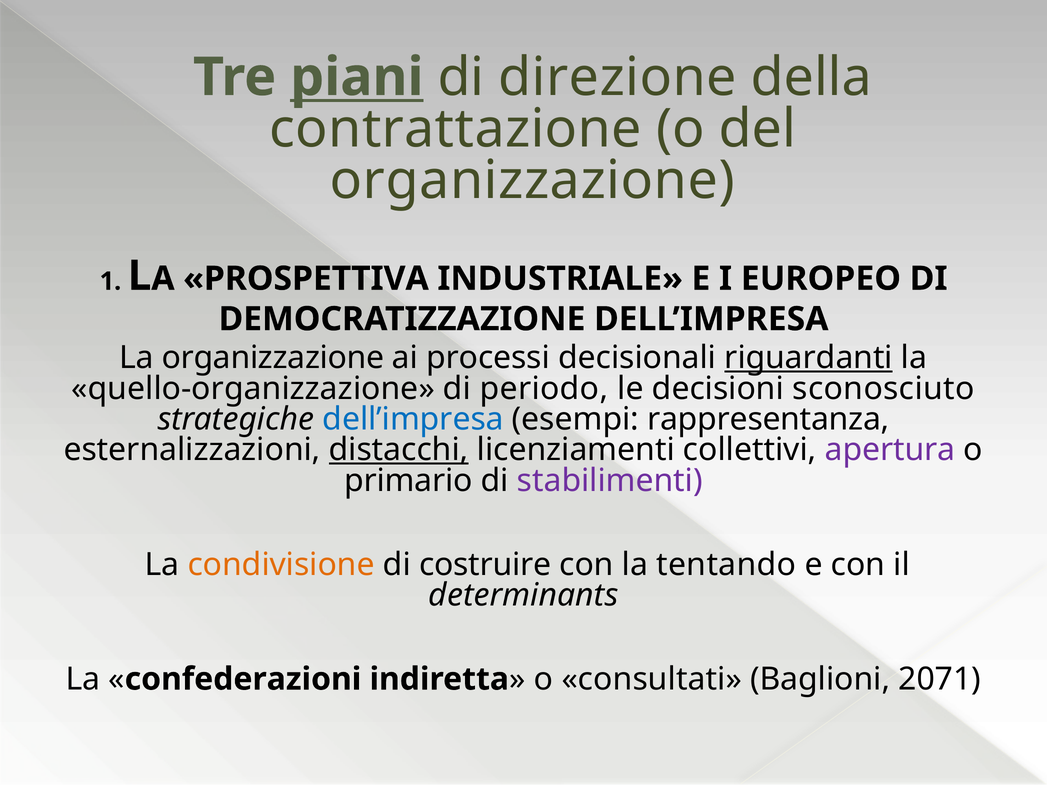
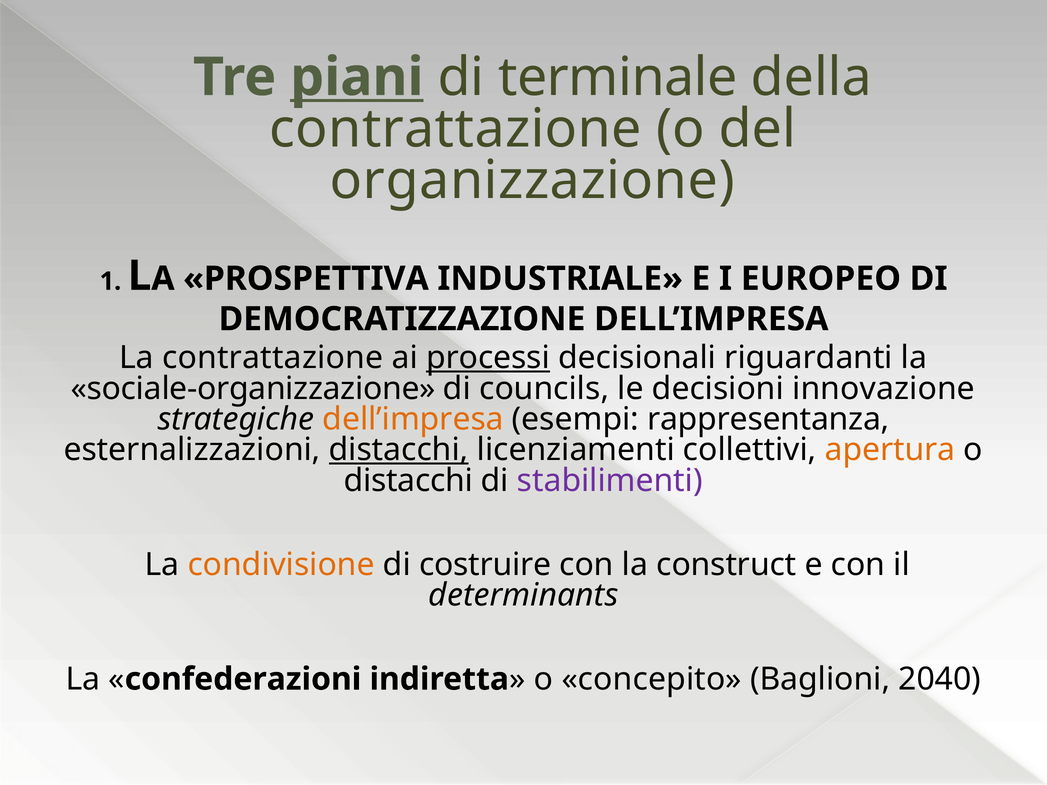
direzione: direzione -> terminale
La organizzazione: organizzazione -> contrattazione
processi underline: none -> present
riguardanti underline: present -> none
quello-organizzazione: quello-organizzazione -> sociale-organizzazione
periodo: periodo -> councils
sconosciuto: sconosciuto -> innovazione
dell’impresa at (413, 419) colour: blue -> orange
apertura colour: purple -> orange
primario at (408, 481): primario -> distacchi
tentando: tentando -> construct
consultati: consultati -> concepito
2071: 2071 -> 2040
